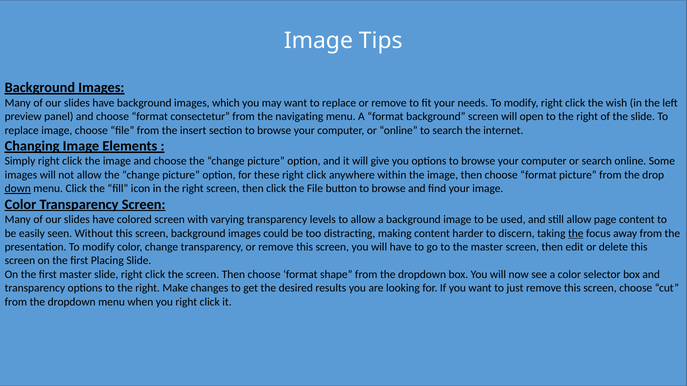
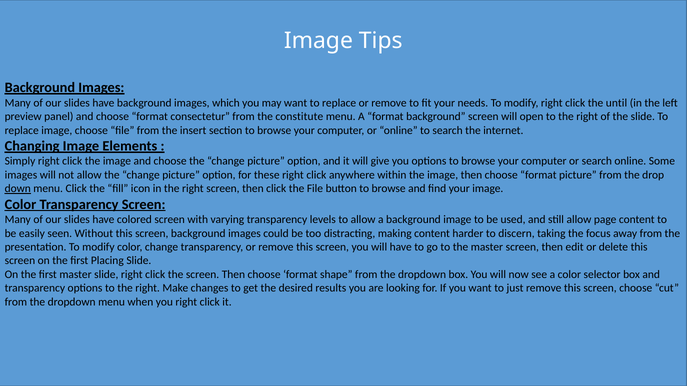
wish: wish -> until
navigating: navigating -> constitute
the at (576, 234) underline: present -> none
